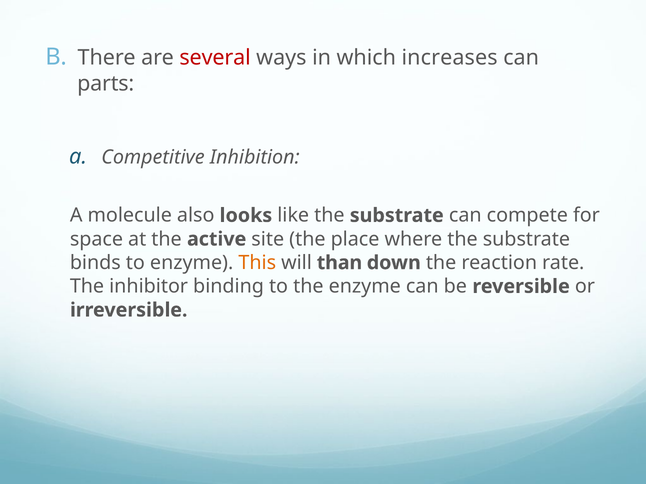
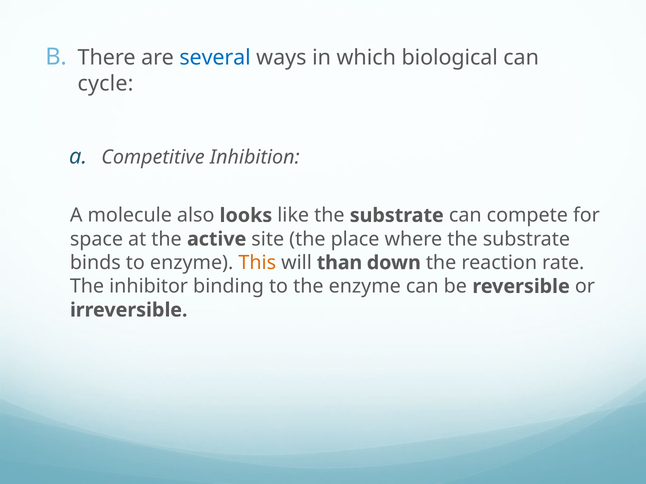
several colour: red -> blue
increases: increases -> biological
parts: parts -> cycle
